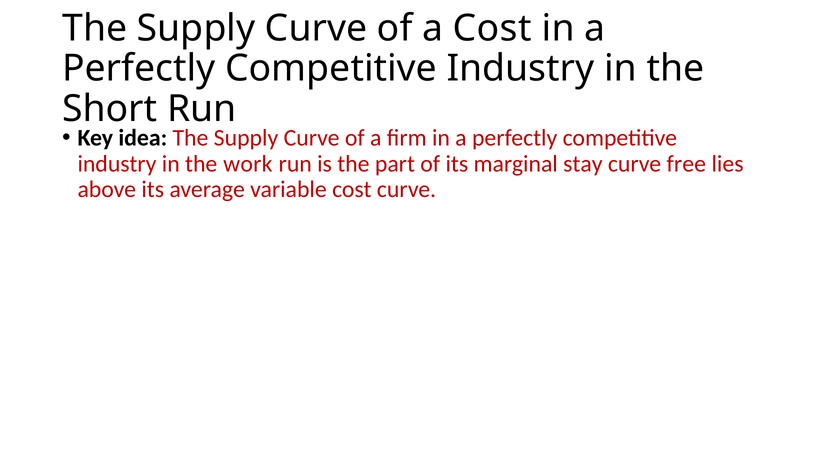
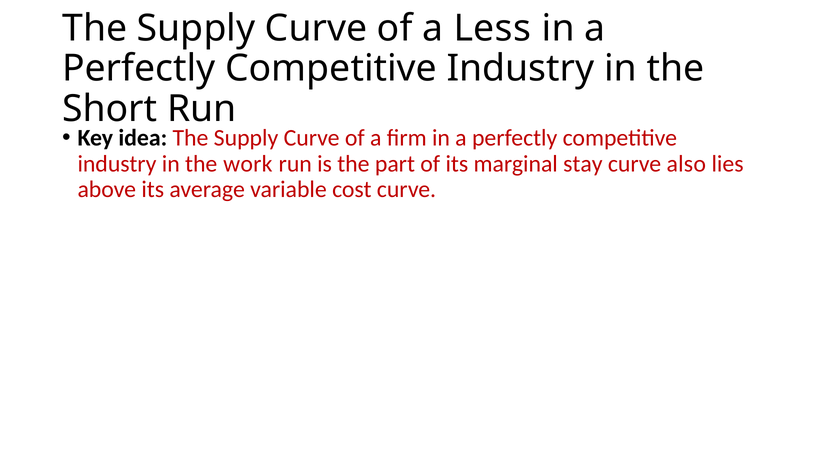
a Cost: Cost -> Less
free: free -> also
